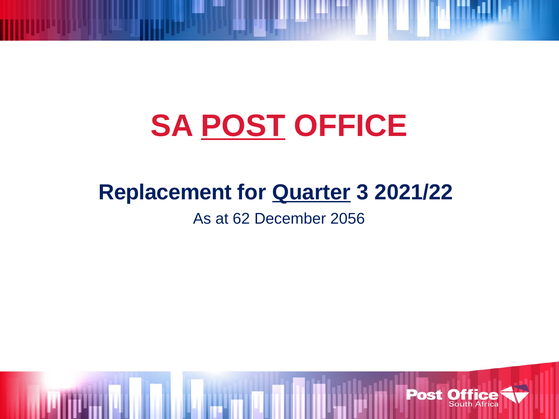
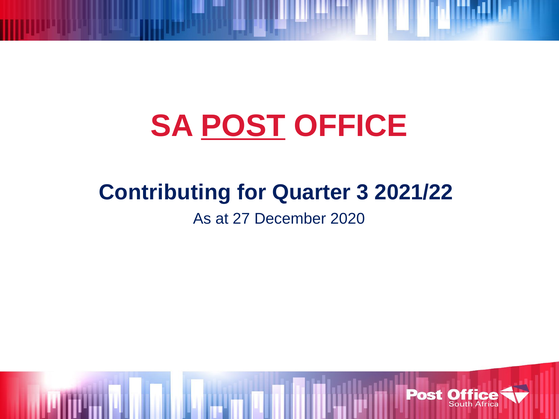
Replacement: Replacement -> Contributing
Quarter underline: present -> none
62: 62 -> 27
2056: 2056 -> 2020
